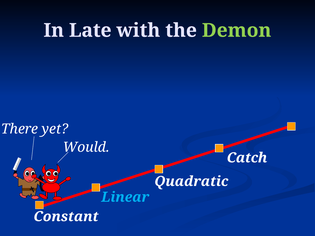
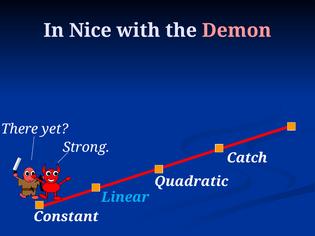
Late: Late -> Nice
Demon colour: light green -> pink
Would: Would -> Strong
